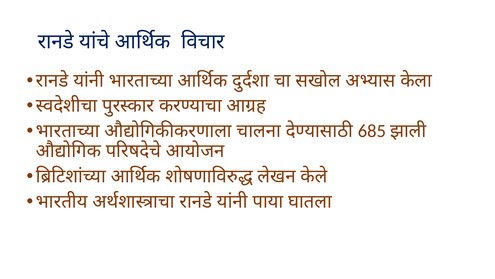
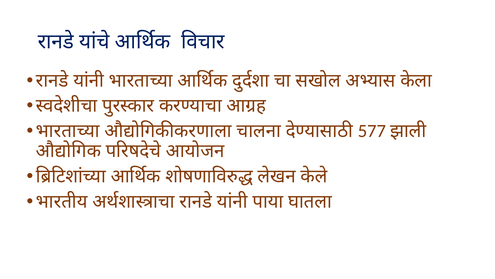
685: 685 -> 577
